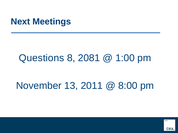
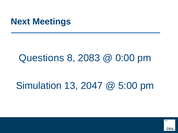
2081: 2081 -> 2083
1:00: 1:00 -> 0:00
November: November -> Simulation
2011: 2011 -> 2047
8:00: 8:00 -> 5:00
